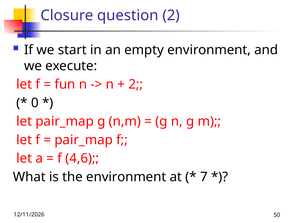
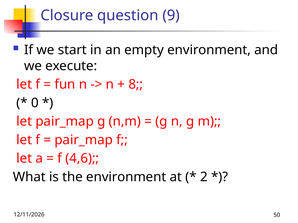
question 2: 2 -> 9
2 at (136, 85): 2 -> 8
7: 7 -> 2
